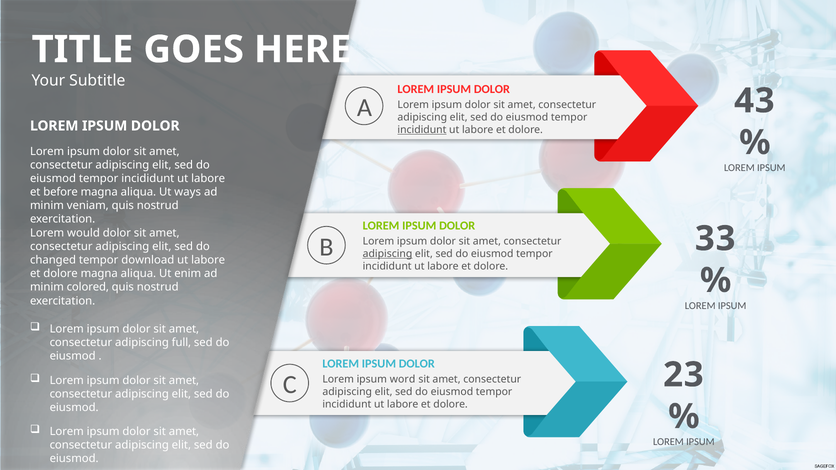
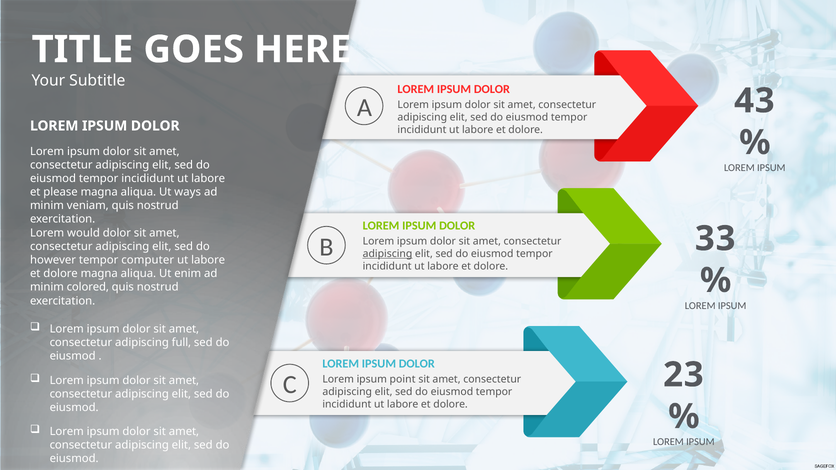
incididunt at (422, 130) underline: present -> none
before: before -> please
changed: changed -> however
download: download -> computer
word: word -> point
